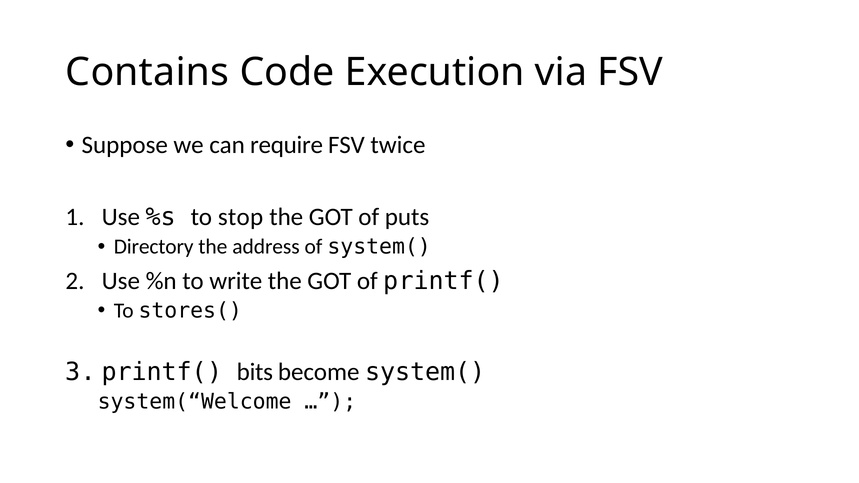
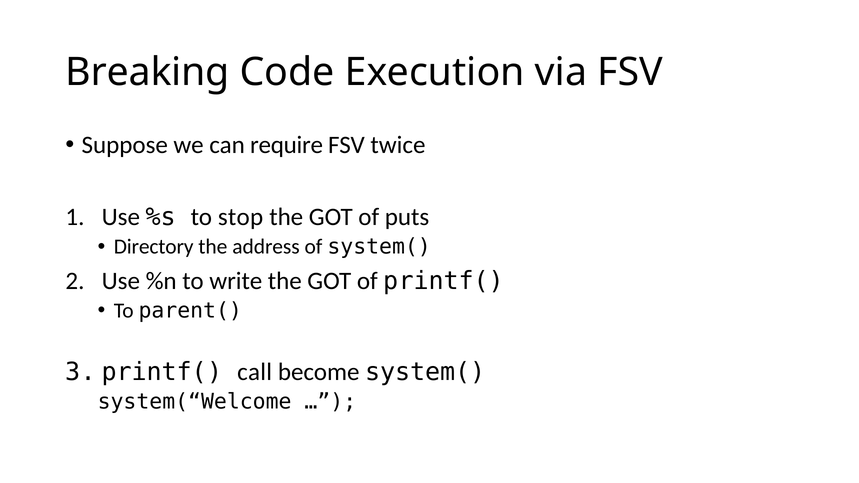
Contains: Contains -> Breaking
stores(: stores( -> parent(
bits: bits -> call
